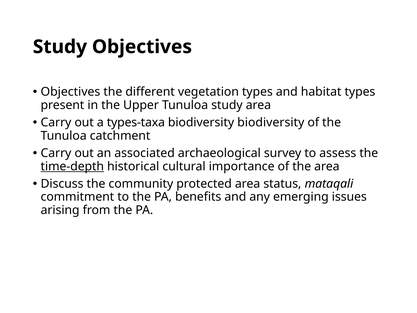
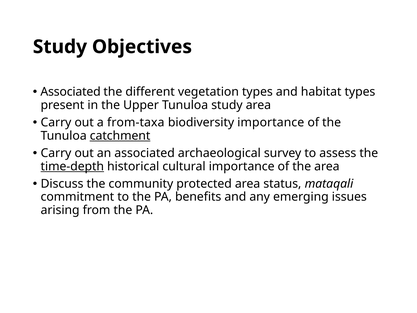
Objectives at (70, 92): Objectives -> Associated
types-taxa: types-taxa -> from-taxa
biodiversity biodiversity: biodiversity -> importance
catchment underline: none -> present
